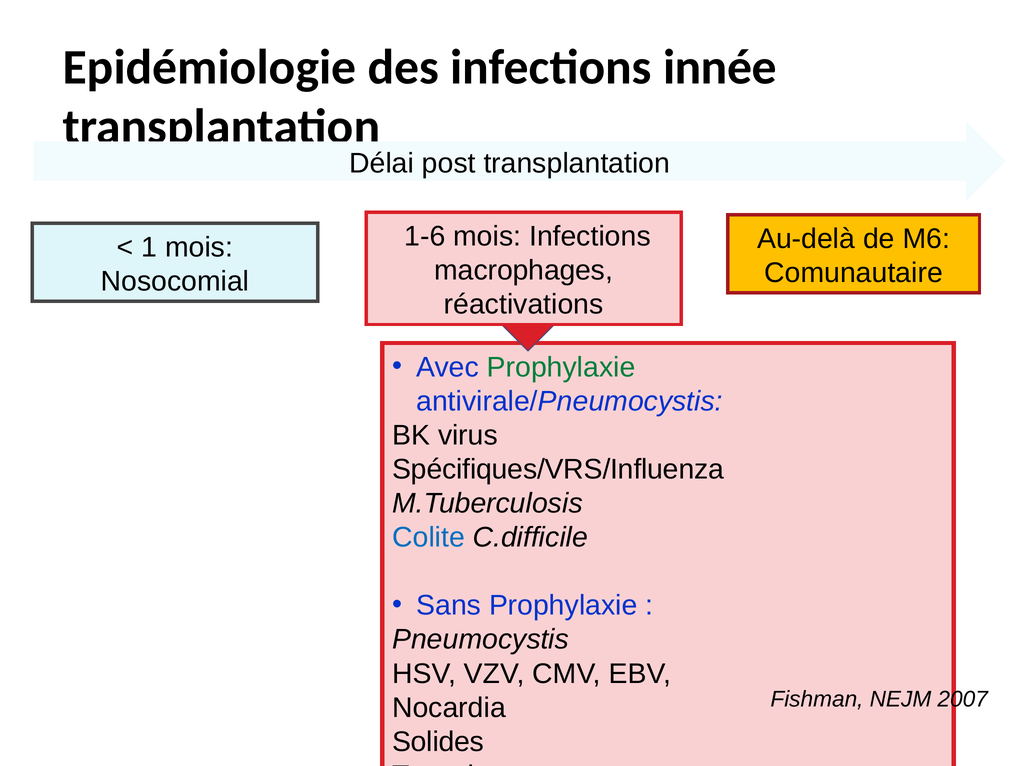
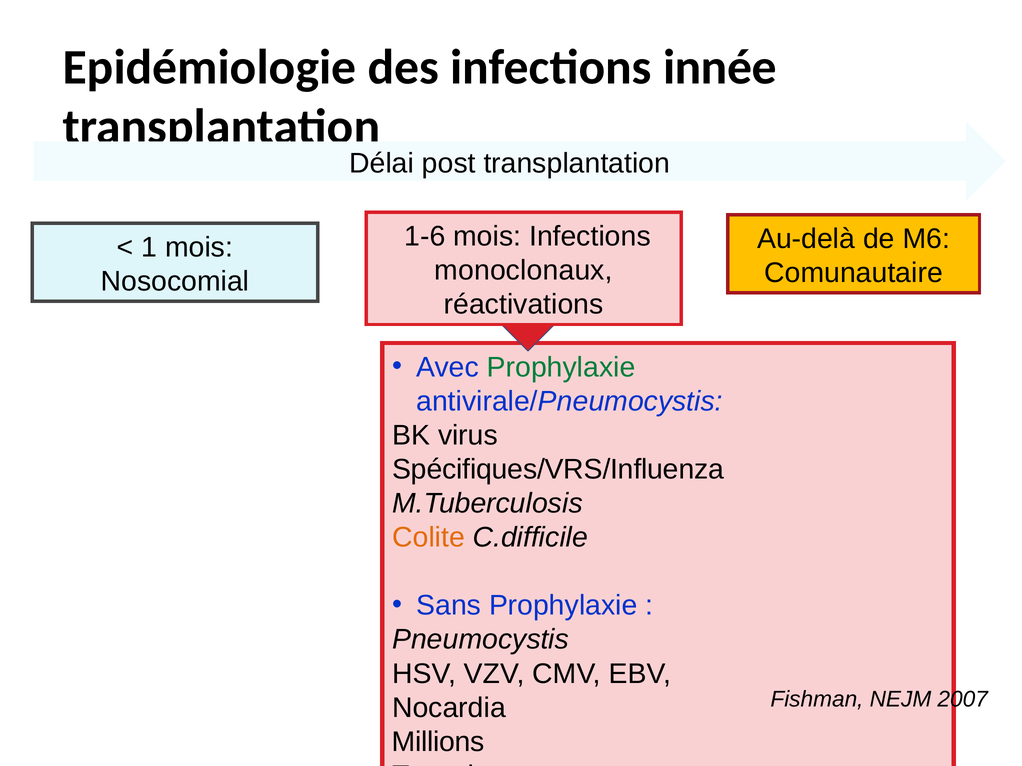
macrophages: macrophages -> monoclonaux
Colite colour: blue -> orange
Solides: Solides -> Millions
